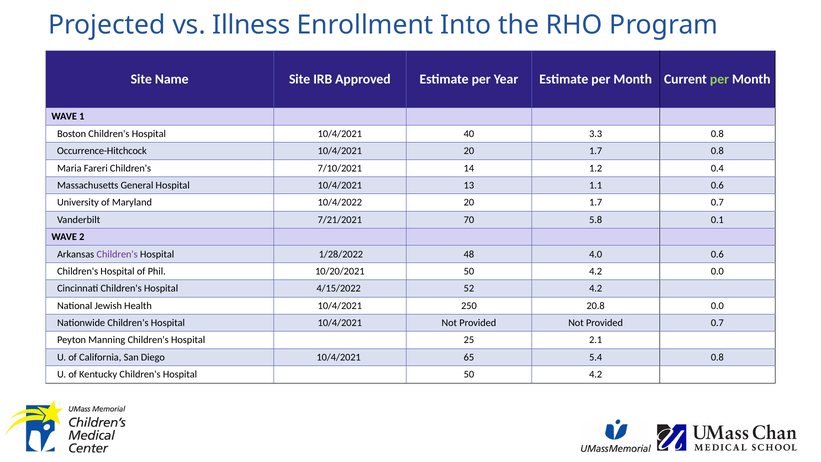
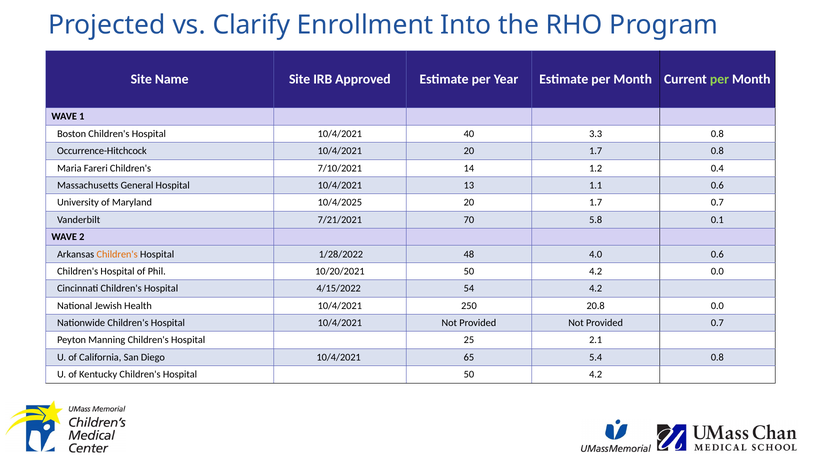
Illness: Illness -> Clarify
10/4/2022: 10/4/2022 -> 10/4/2025
Children's at (117, 254) colour: purple -> orange
52: 52 -> 54
